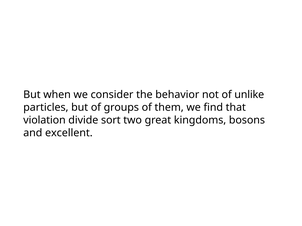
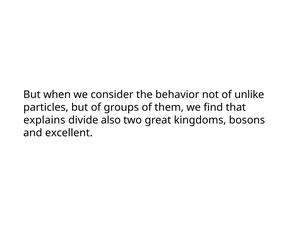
violation: violation -> explains
sort: sort -> also
